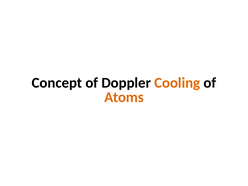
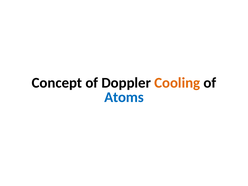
Atoms colour: orange -> blue
